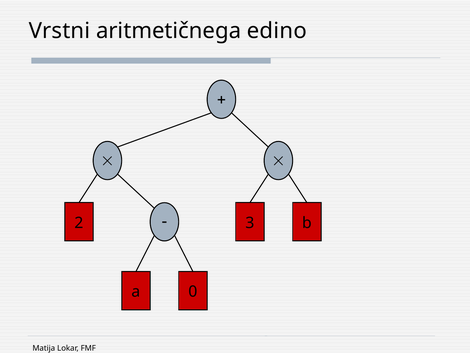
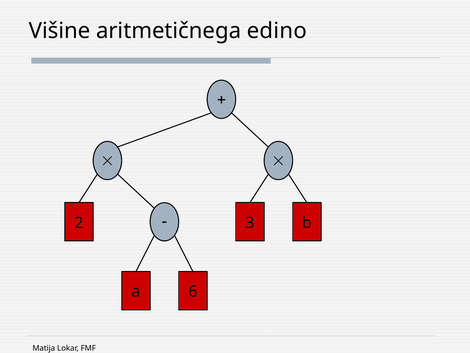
Vrstni: Vrstni -> Višine
0: 0 -> 6
